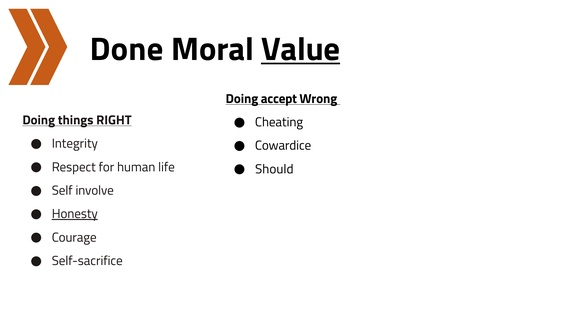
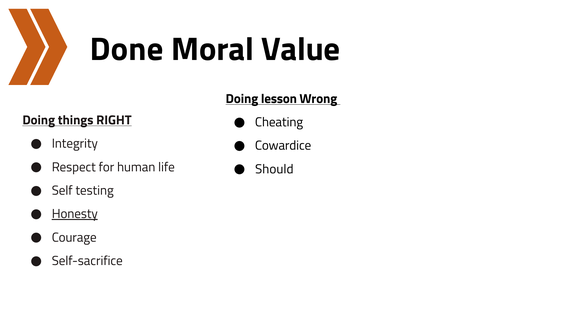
Value underline: present -> none
accept: accept -> lesson
involve: involve -> testing
